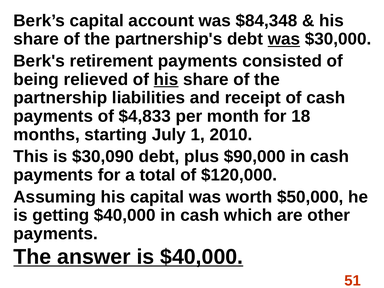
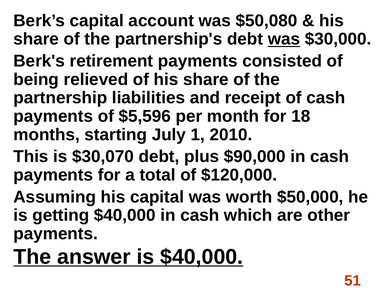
$84,348: $84,348 -> $50,080
his at (166, 79) underline: present -> none
$4,833: $4,833 -> $5,596
$30,090: $30,090 -> $30,070
